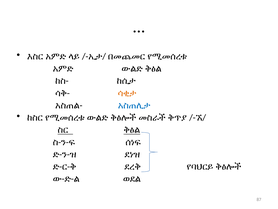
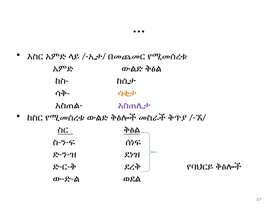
አስጠሊታ colour: blue -> purple
